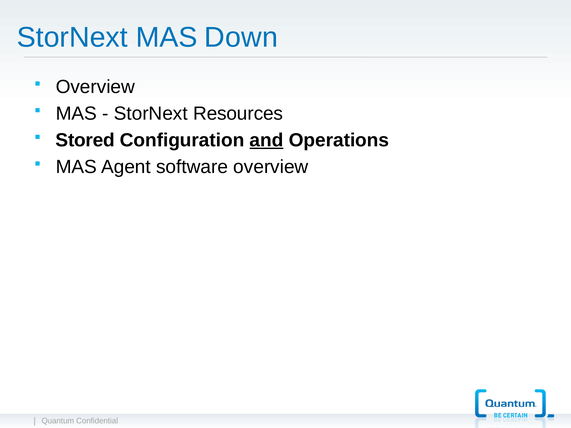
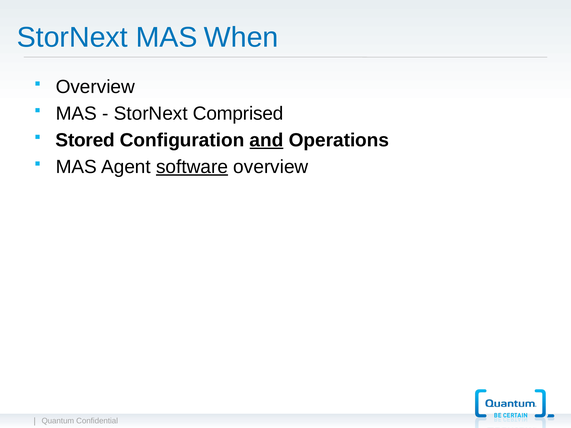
Down: Down -> When
Resources: Resources -> Comprised
software underline: none -> present
